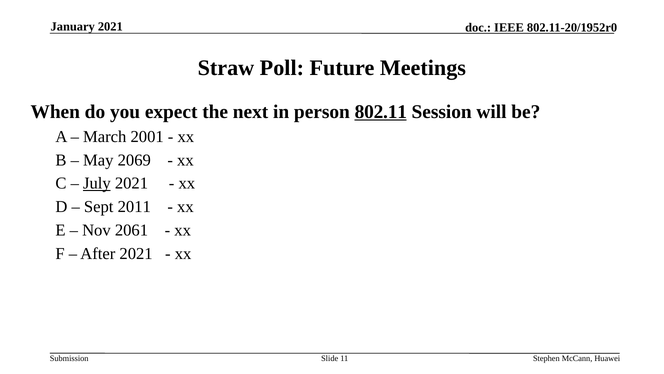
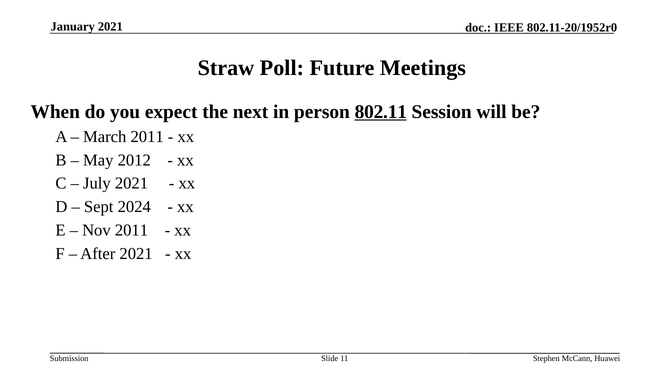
March 2001: 2001 -> 2011
2069: 2069 -> 2012
July underline: present -> none
2011: 2011 -> 2024
Nov 2061: 2061 -> 2011
